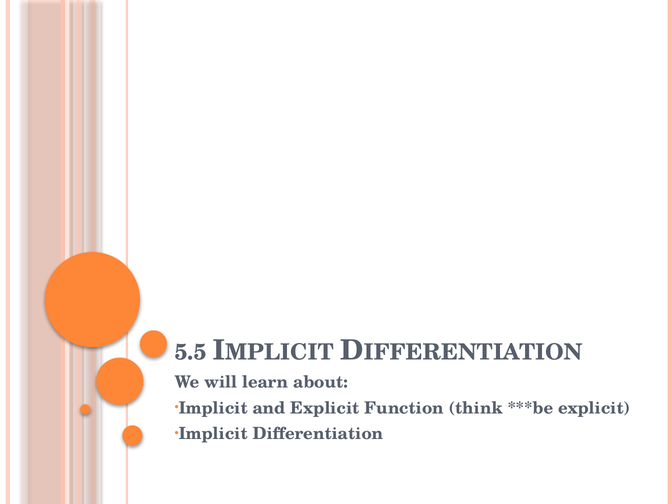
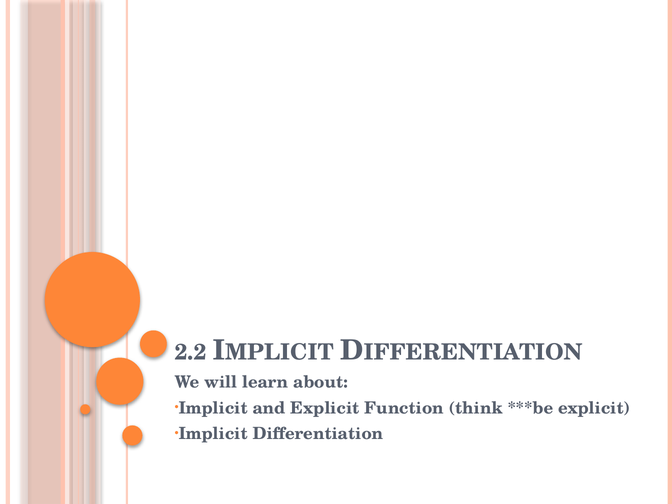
5.5: 5.5 -> 2.2
